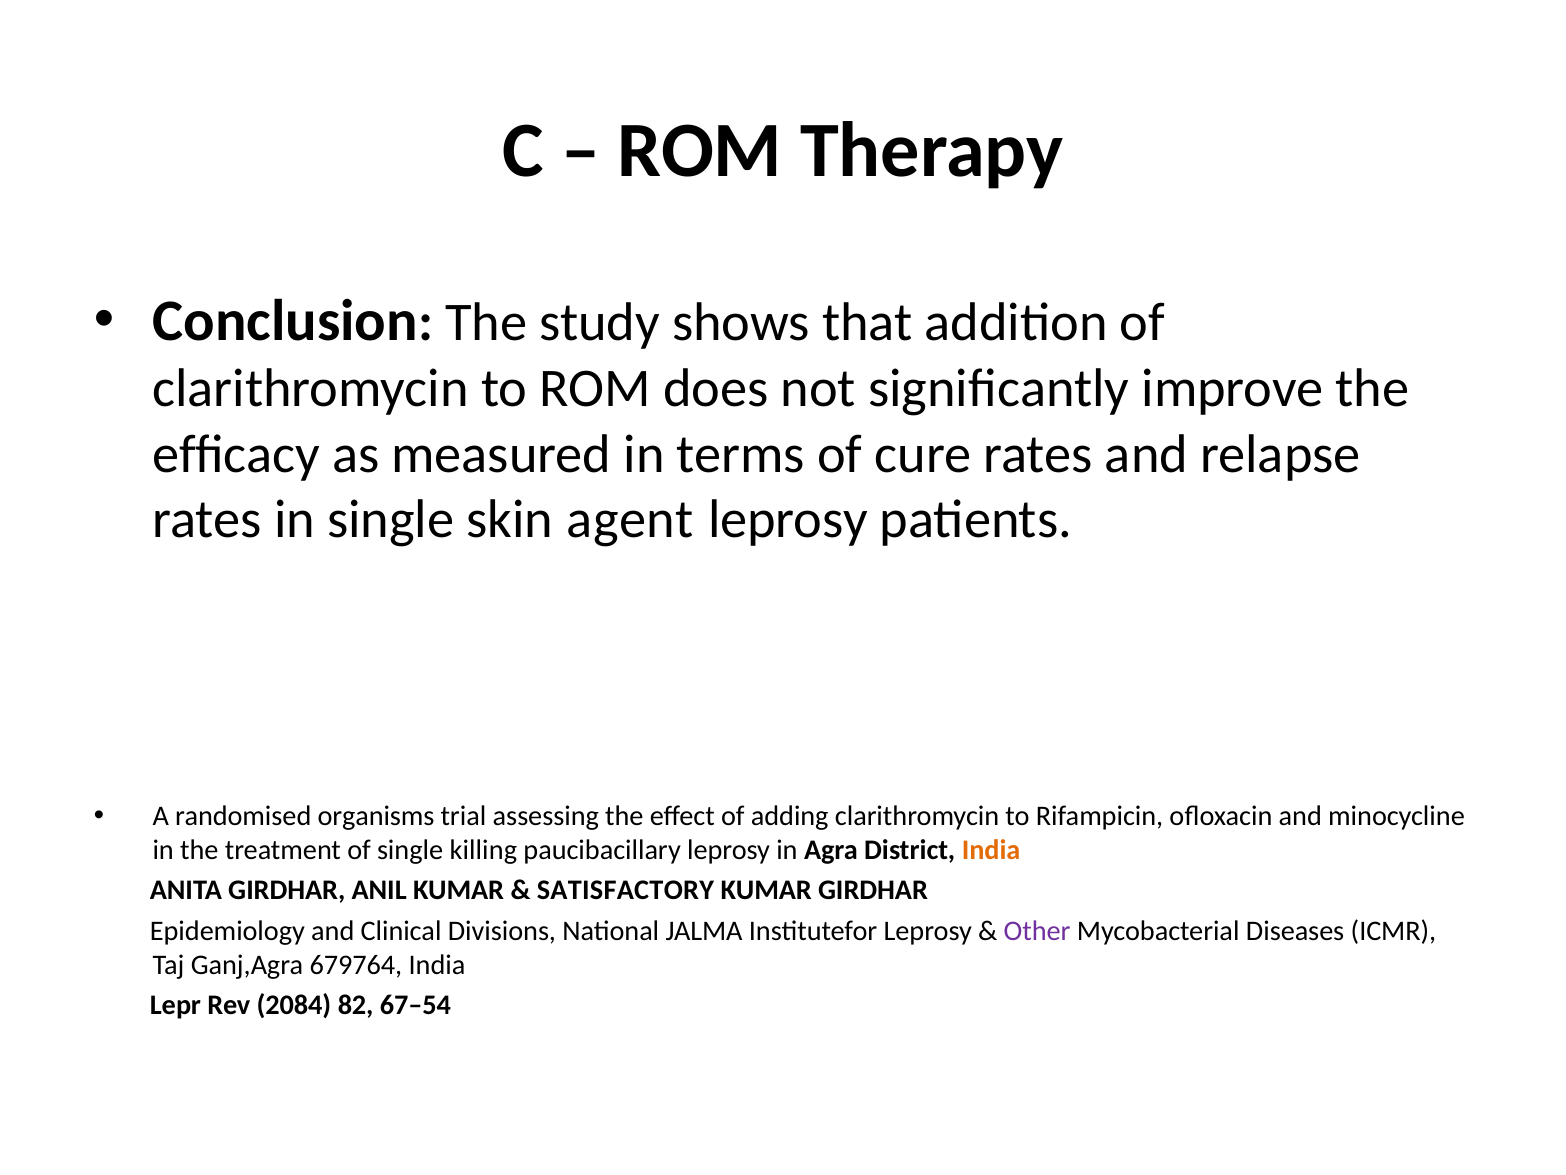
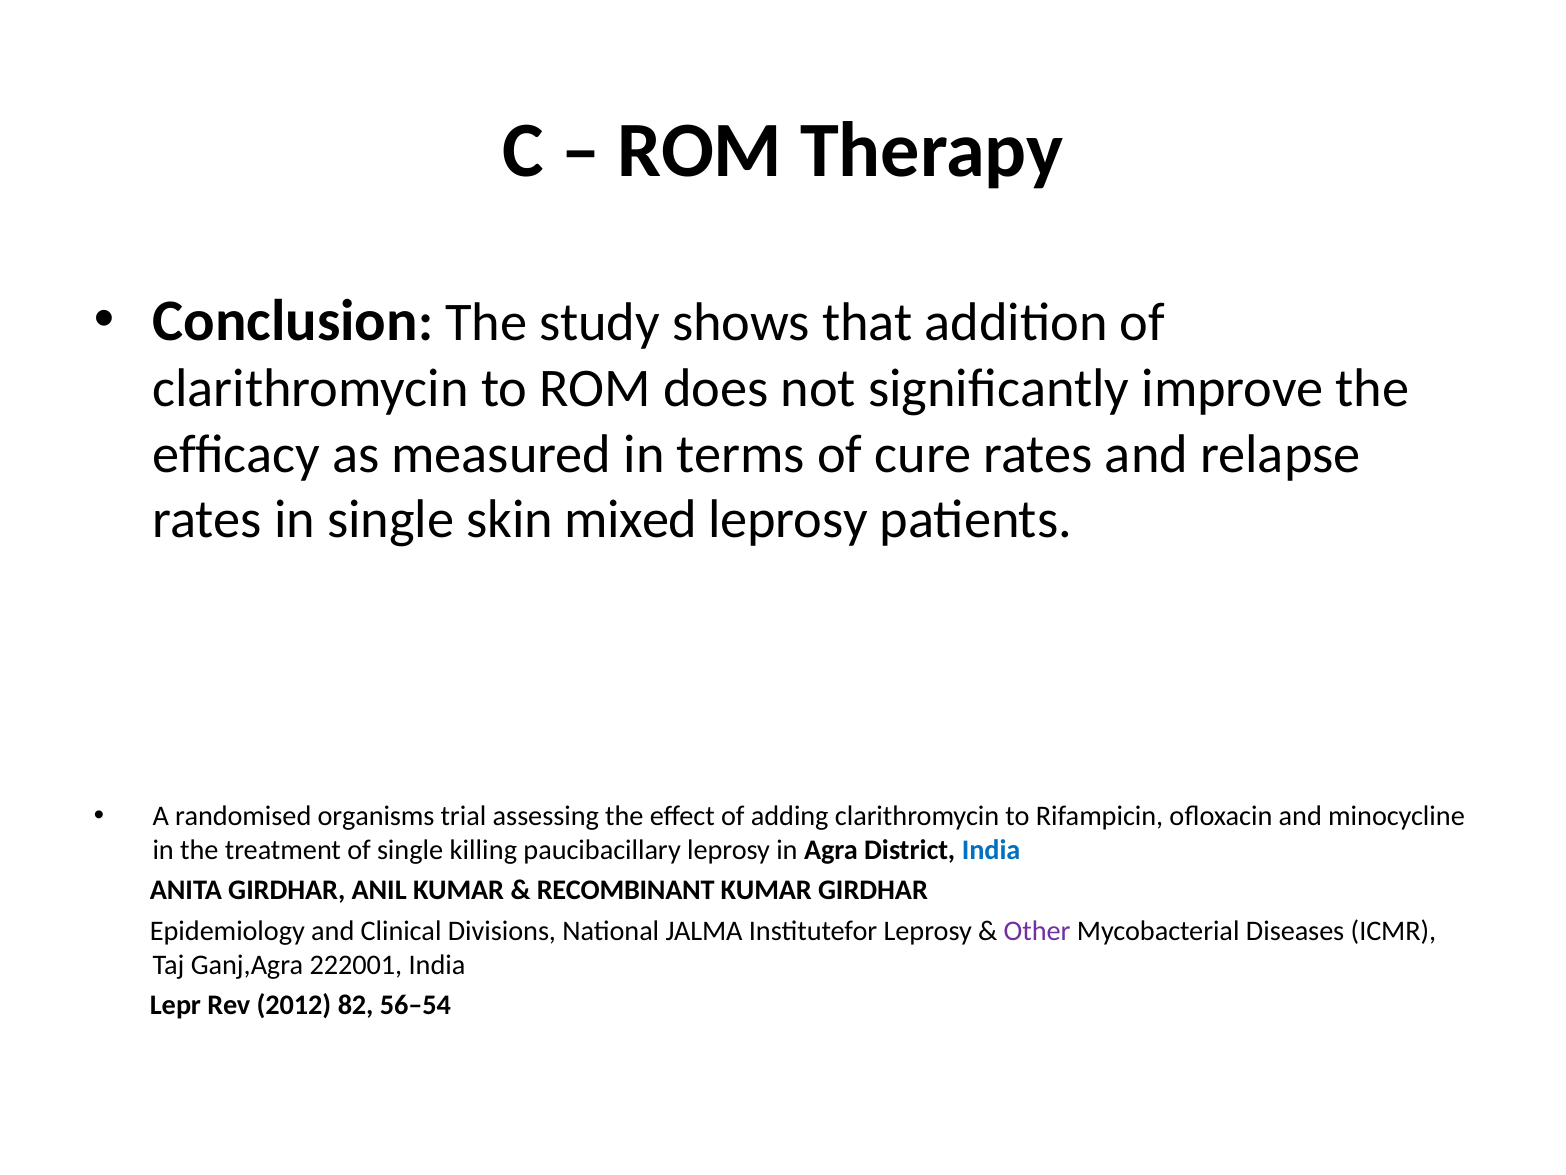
agent: agent -> mixed
India at (991, 850) colour: orange -> blue
SATISFACTORY: SATISFACTORY -> RECOMBINANT
679764: 679764 -> 222001
2084: 2084 -> 2012
67–54: 67–54 -> 56–54
